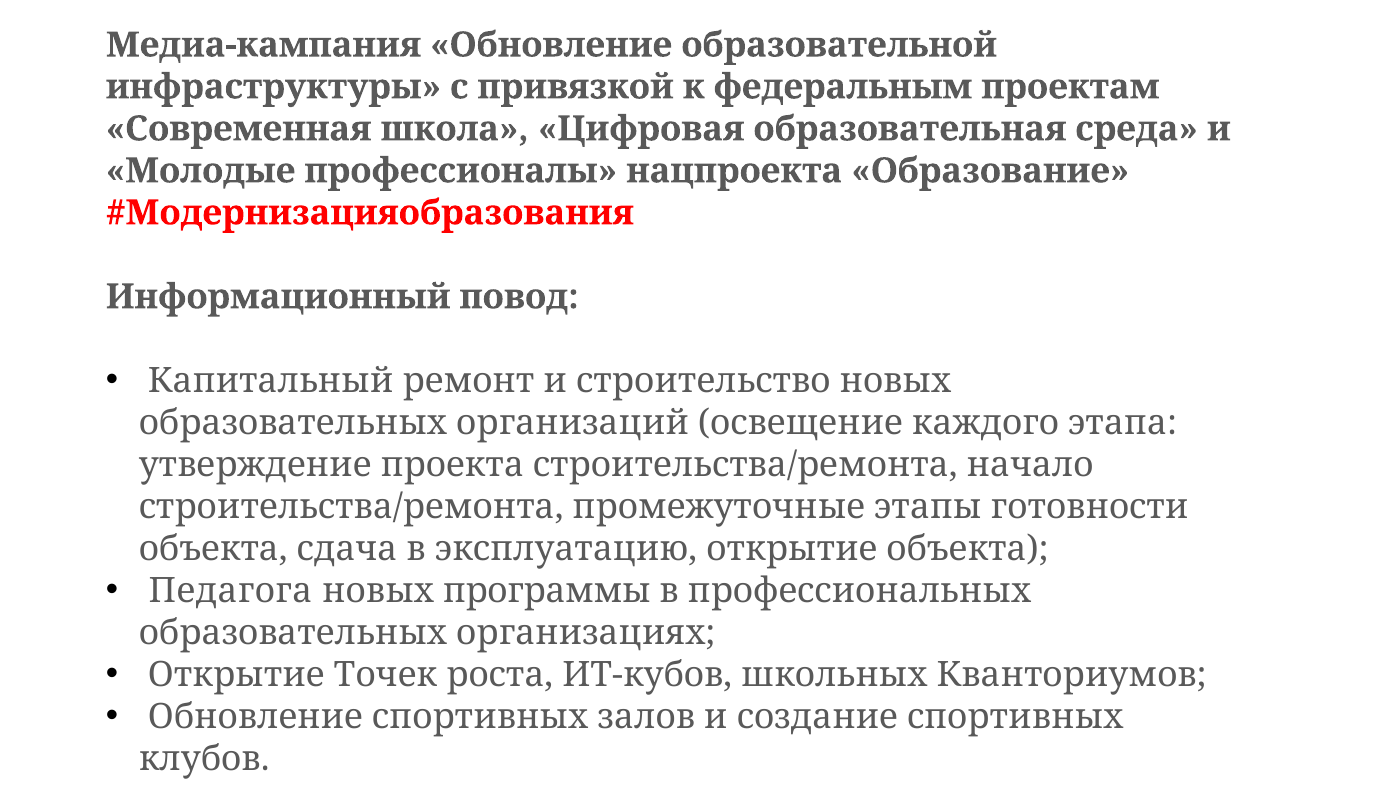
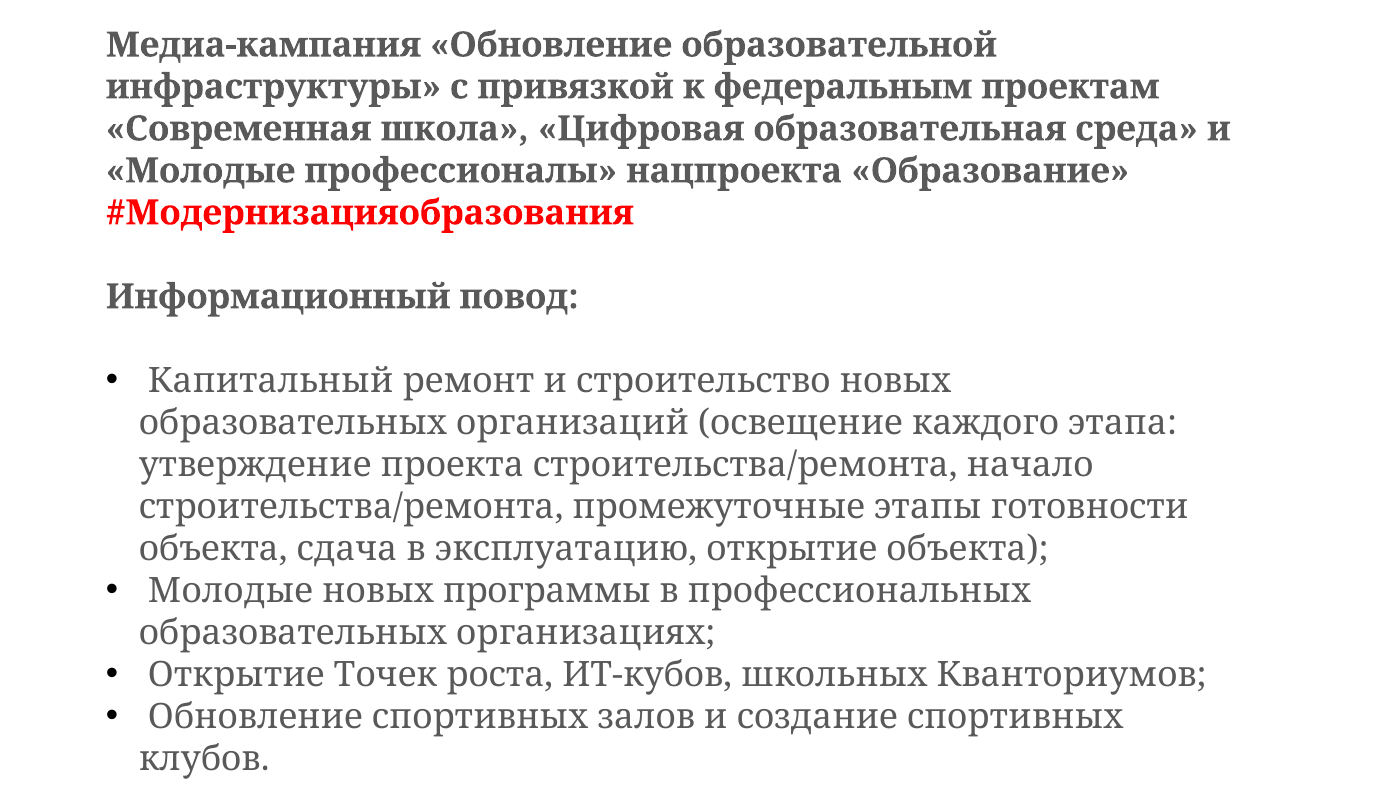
Педагога at (230, 591): Педагога -> Молодые
